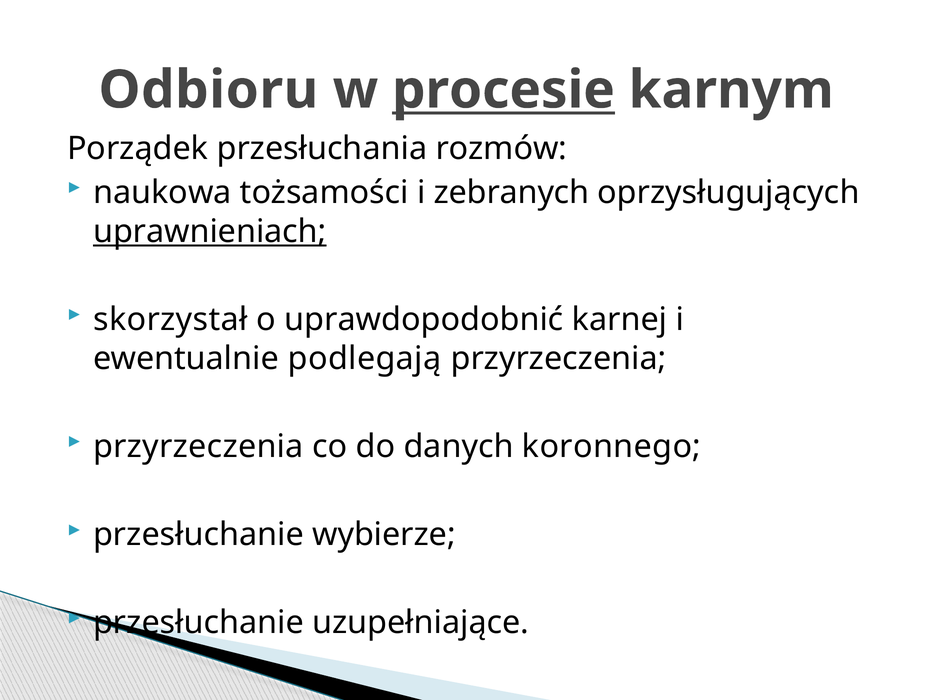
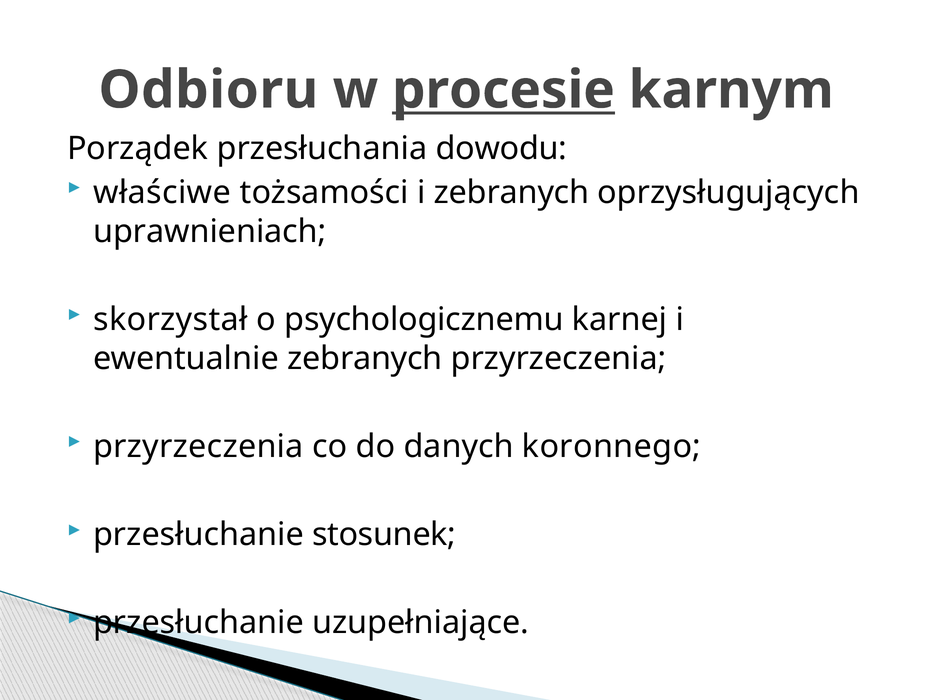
rozmów: rozmów -> dowodu
naukowa: naukowa -> właściwe
uprawnieniach underline: present -> none
uprawdopodobnić: uprawdopodobnić -> psychologicznemu
ewentualnie podlegają: podlegają -> zebranych
wybierze: wybierze -> stosunek
